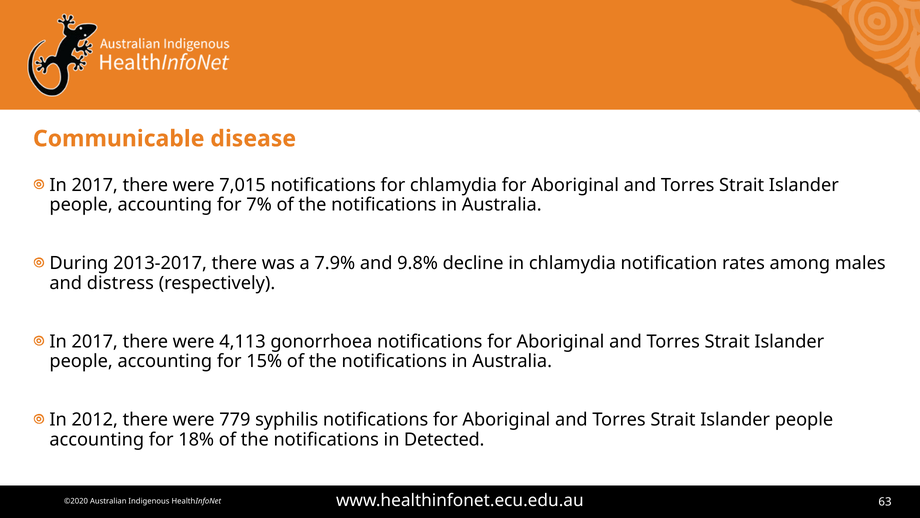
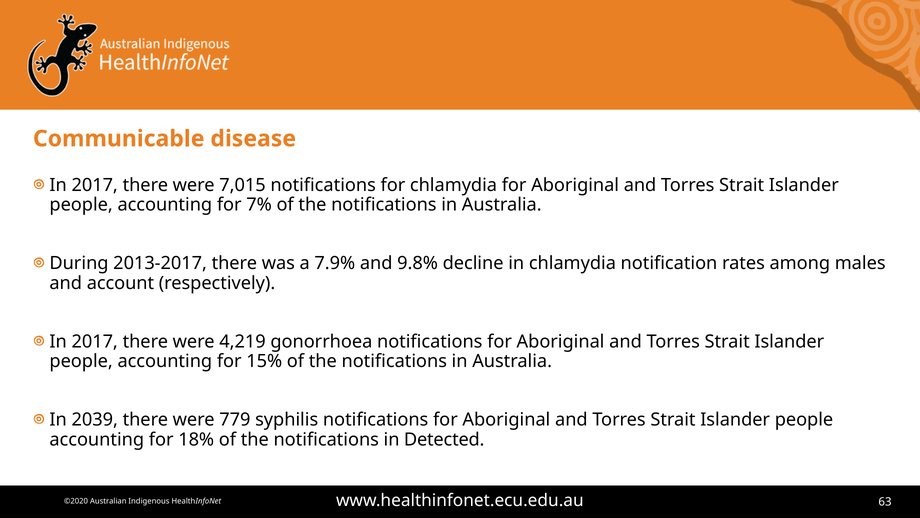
distress: distress -> account
4,113: 4,113 -> 4,219
2012: 2012 -> 2039
